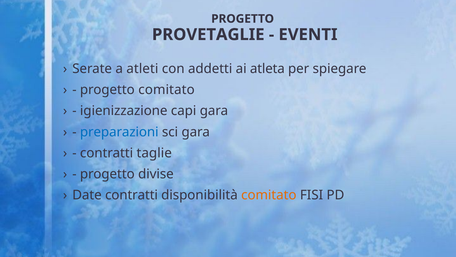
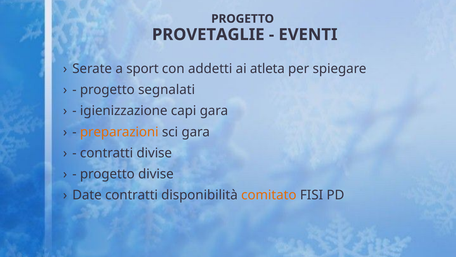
atleti: atleti -> sport
progetto comitato: comitato -> segnalati
preparazioni colour: blue -> orange
contratti taglie: taglie -> divise
